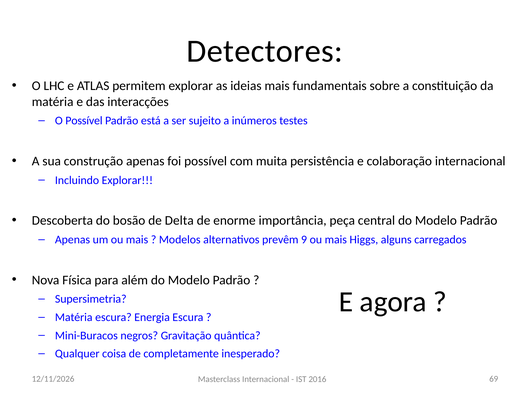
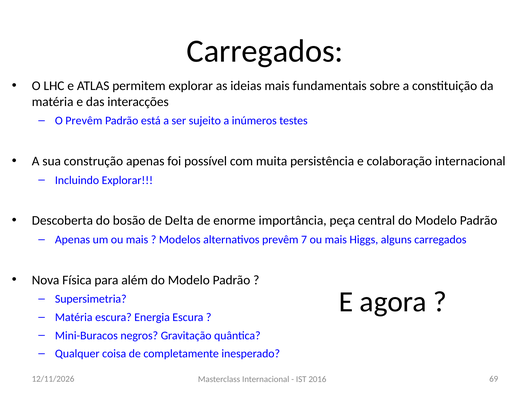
Detectores at (265, 51): Detectores -> Carregados
O Possível: Possível -> Prevêm
9: 9 -> 7
